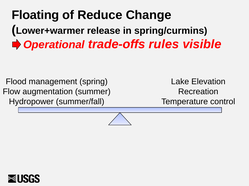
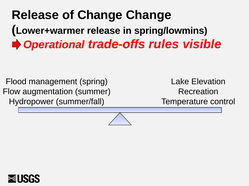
Floating at (35, 15): Floating -> Release
of Reduce: Reduce -> Change
spring/curmins: spring/curmins -> spring/lowmins
